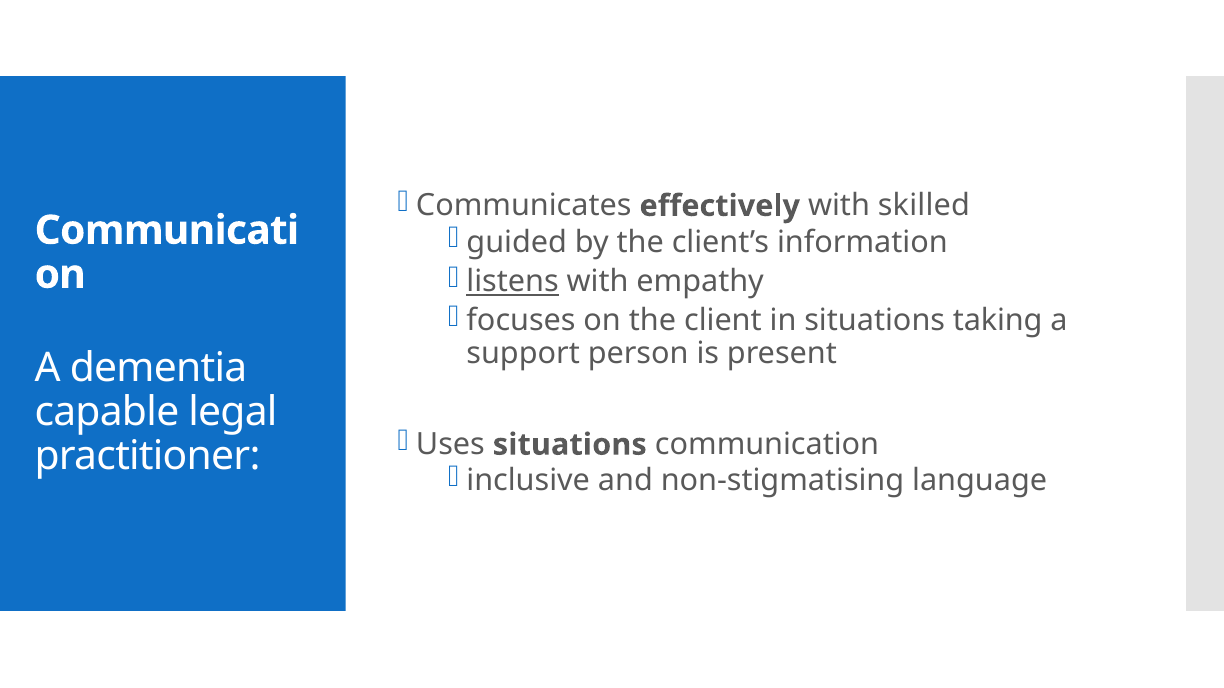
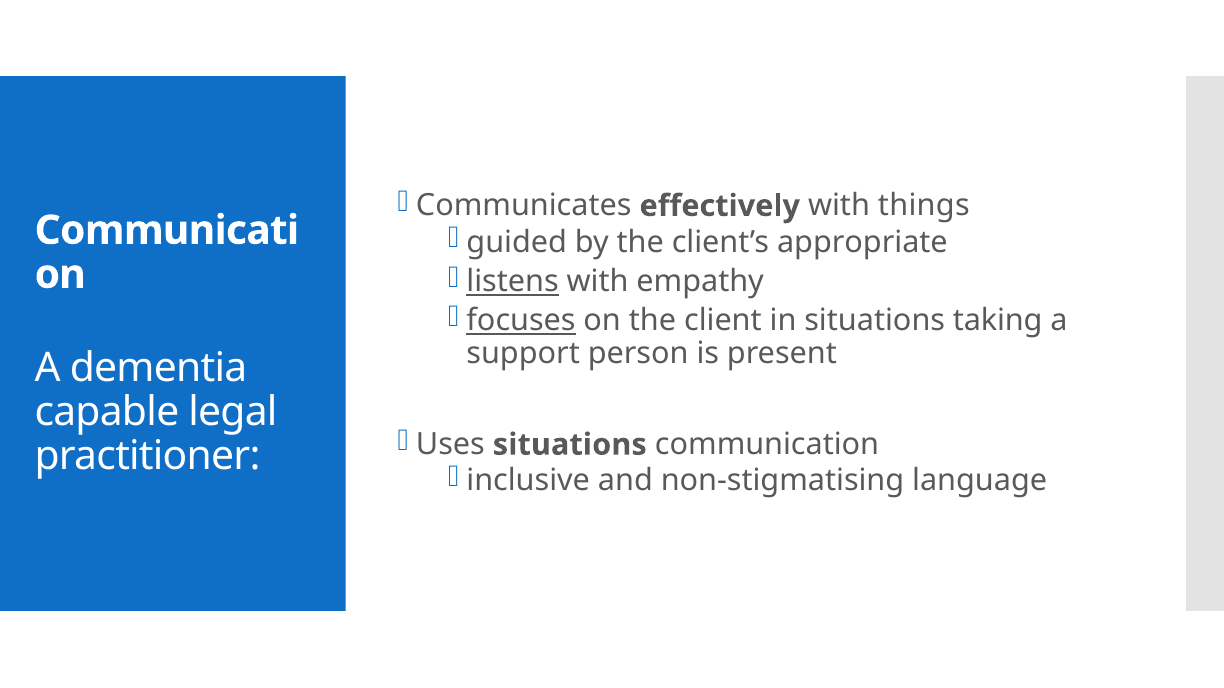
skilled: skilled -> things
information: information -> appropriate
focuses underline: none -> present
